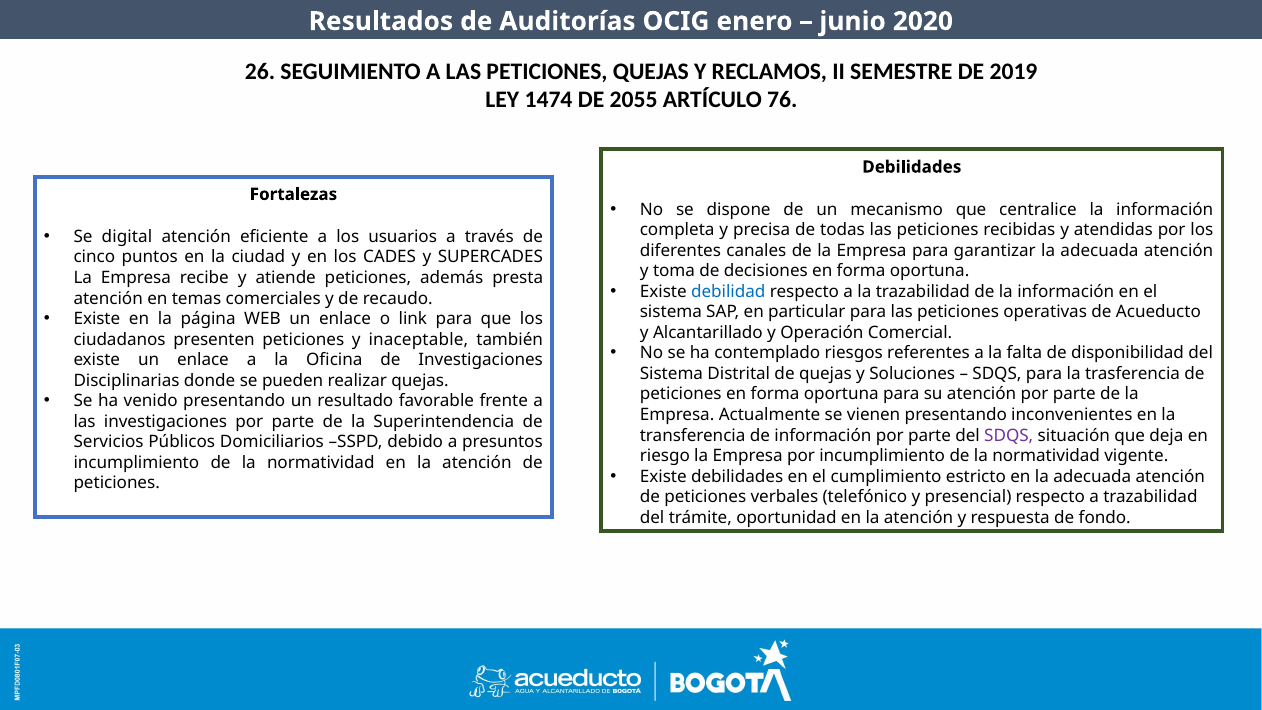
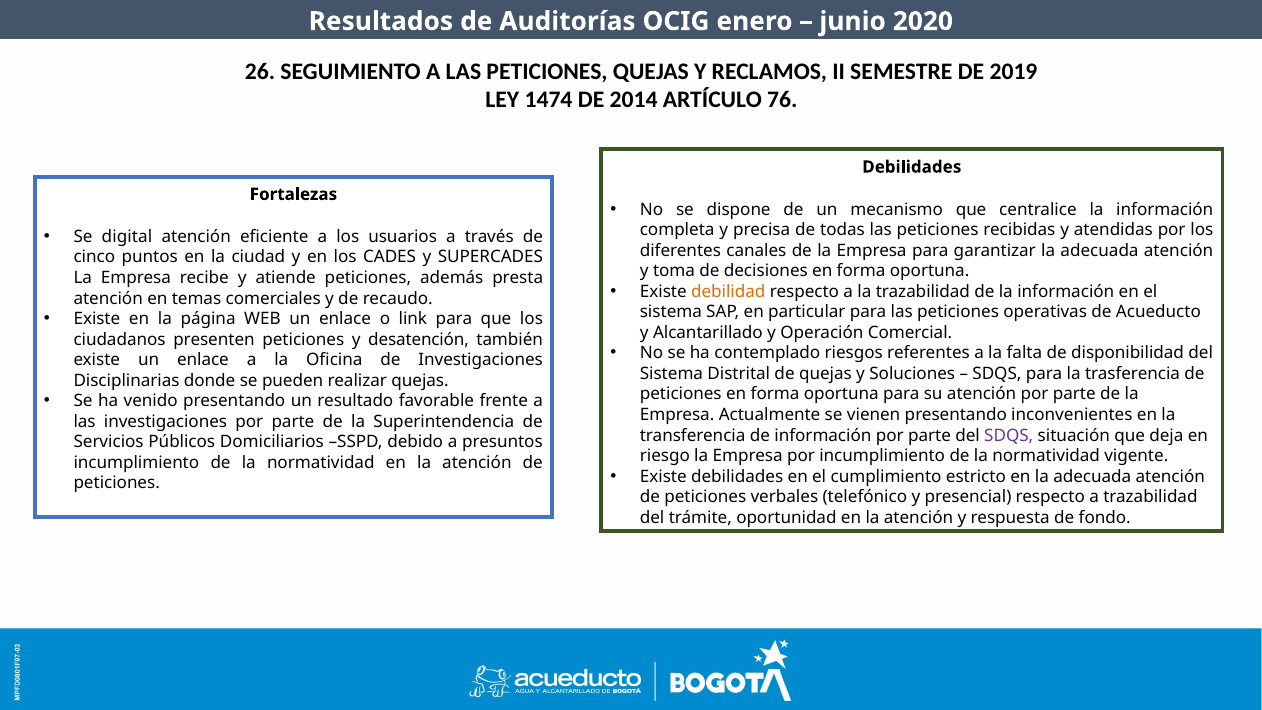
2055: 2055 -> 2014
debilidad colour: blue -> orange
inaceptable: inaceptable -> desatención
